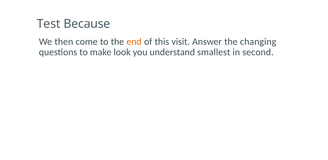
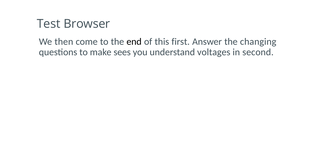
Because: Because -> Browser
end colour: orange -> black
visit: visit -> first
look: look -> sees
smallest: smallest -> voltages
